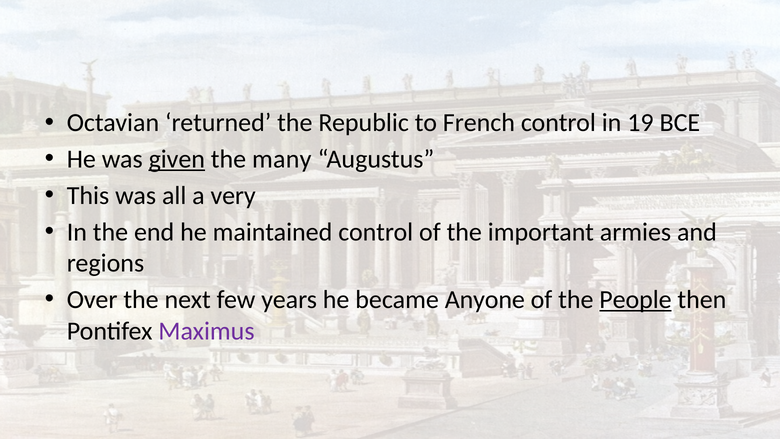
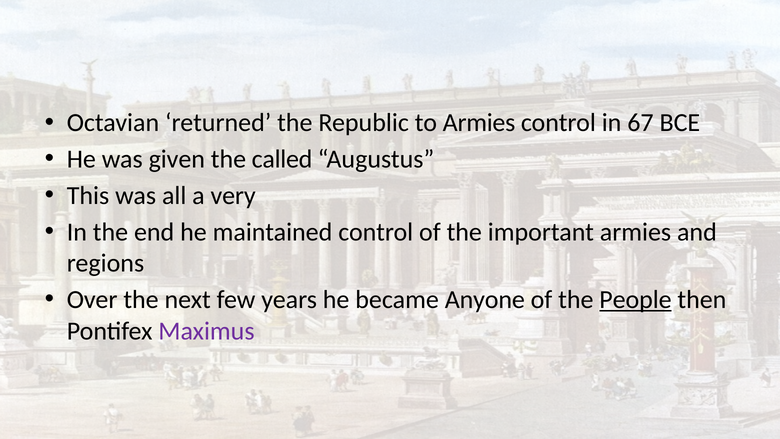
to French: French -> Armies
19: 19 -> 67
given underline: present -> none
many: many -> called
